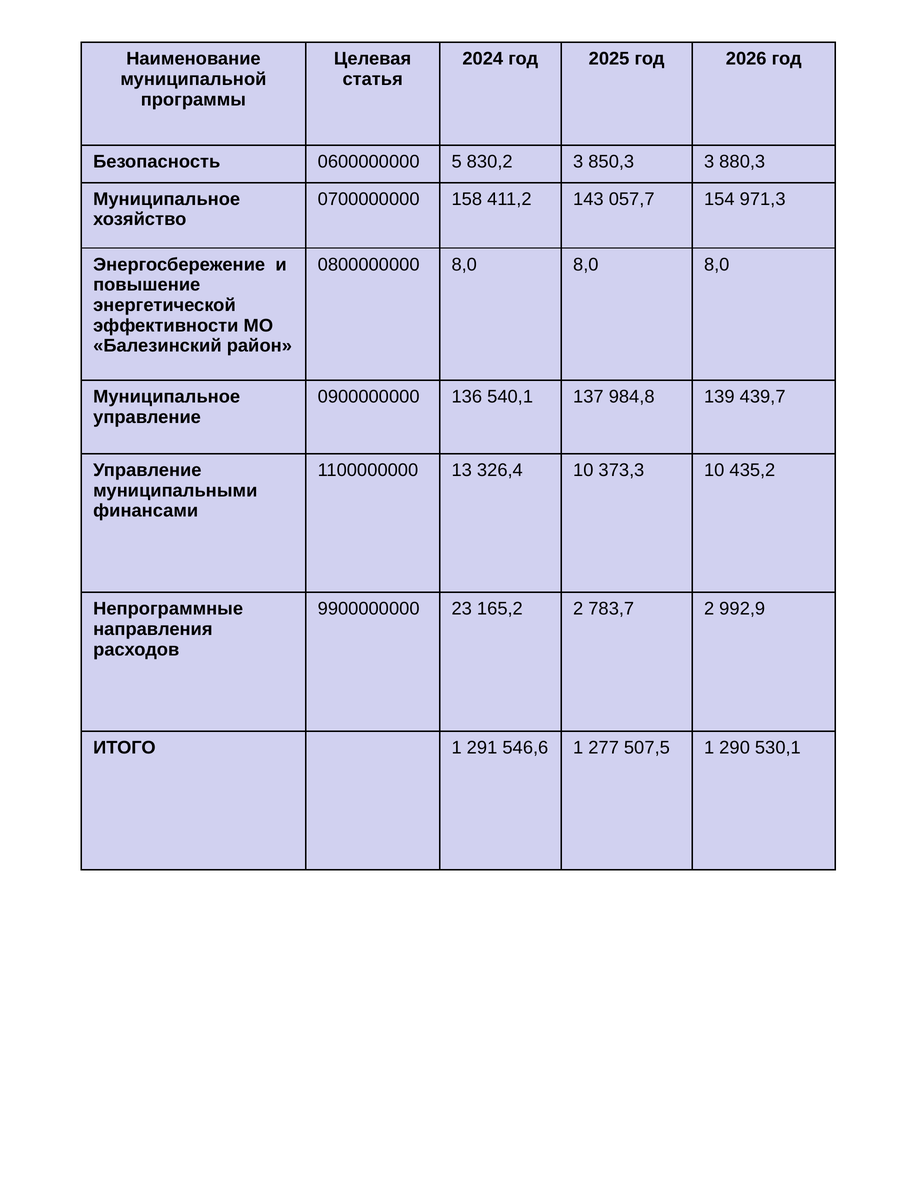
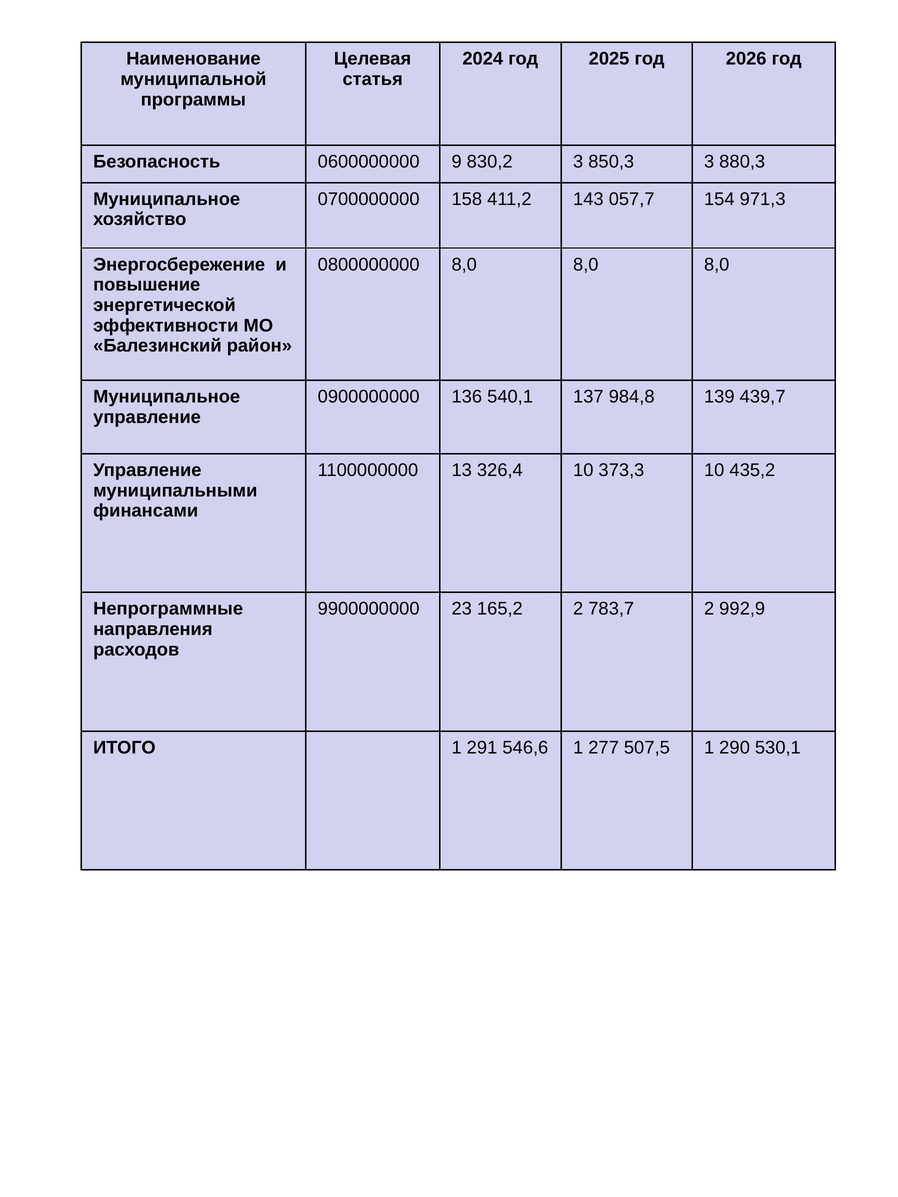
5: 5 -> 9
